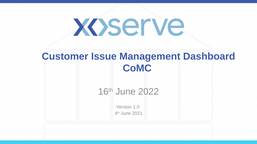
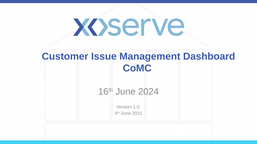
2022: 2022 -> 2024
